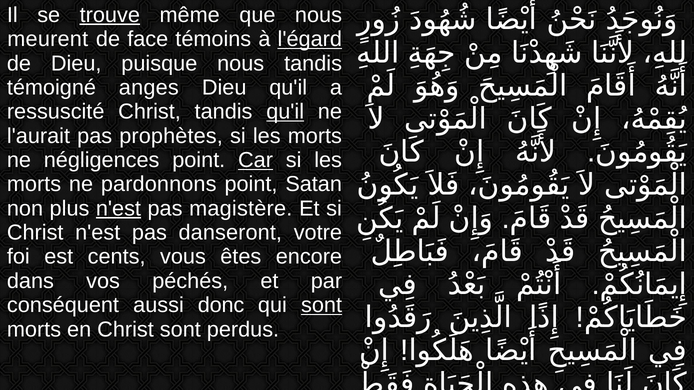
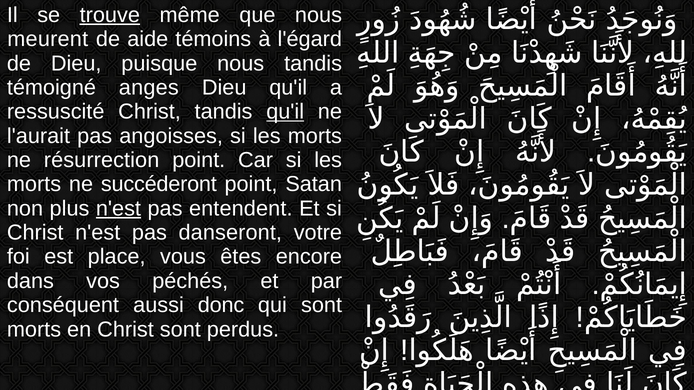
face: face -> aide
l'égard underline: present -> none
prophètes: prophètes -> angoisses
négligences: négligences -> résurrection
Car underline: present -> none
pardonnons: pardonnons -> succéderont
magistère: magistère -> entendent
cents: cents -> place
sont at (322, 305) underline: present -> none
